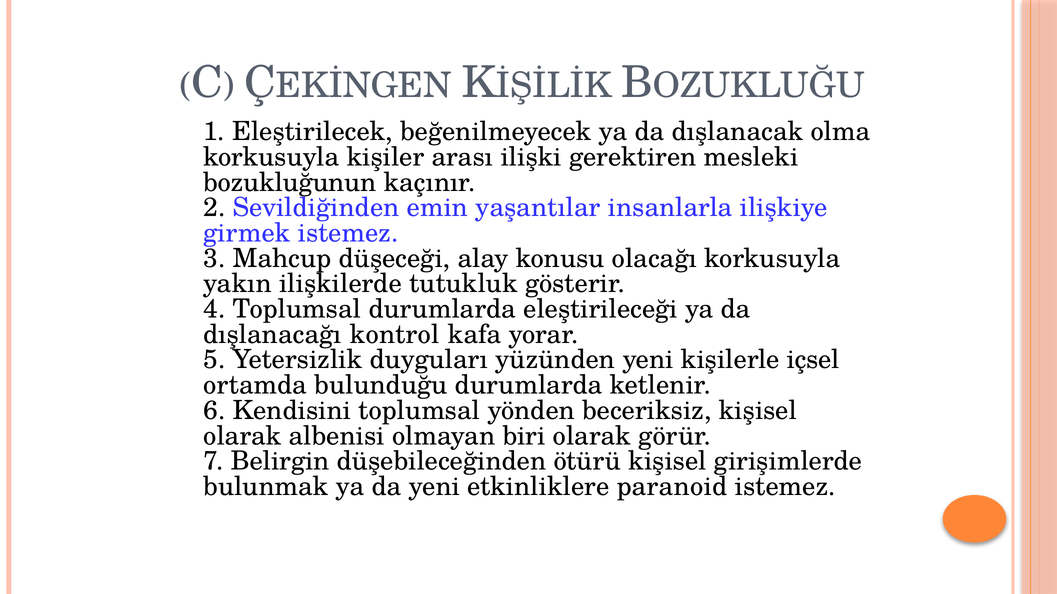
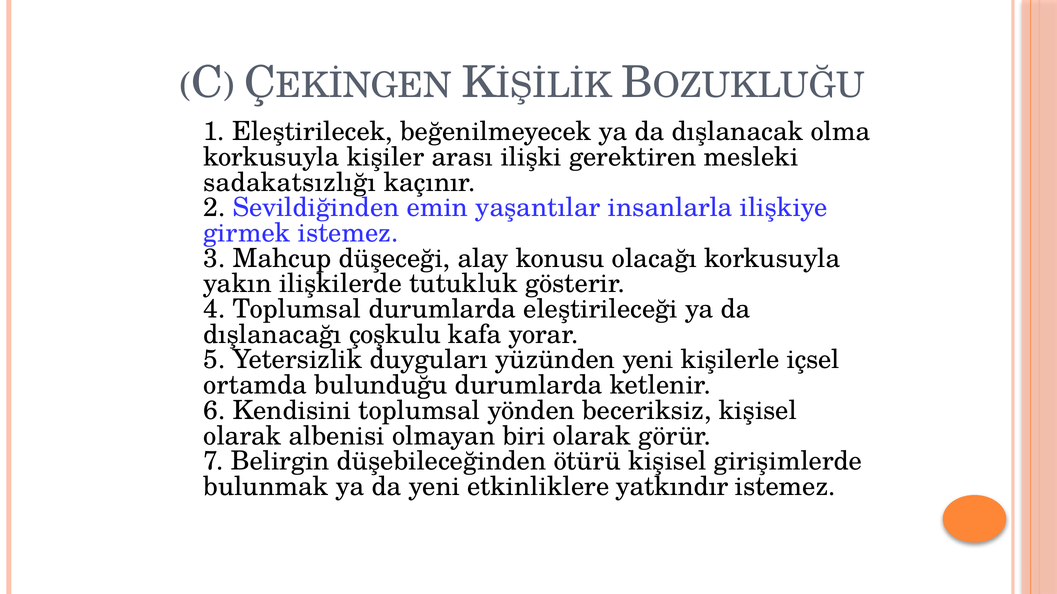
bozukluğunun: bozukluğunun -> sadakatsızlığı
kontrol: kontrol -> çoşkulu
paranoid: paranoid -> yatkındır
